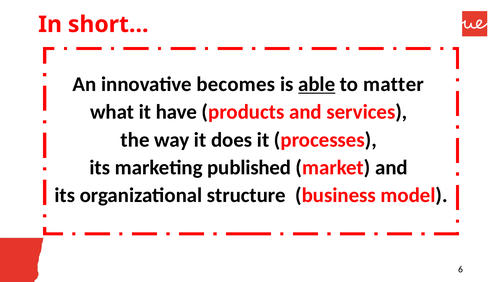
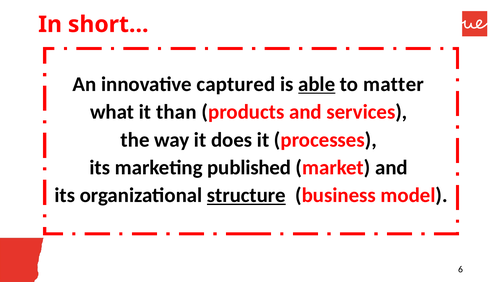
becomes: becomes -> captured
have: have -> than
structure underline: none -> present
